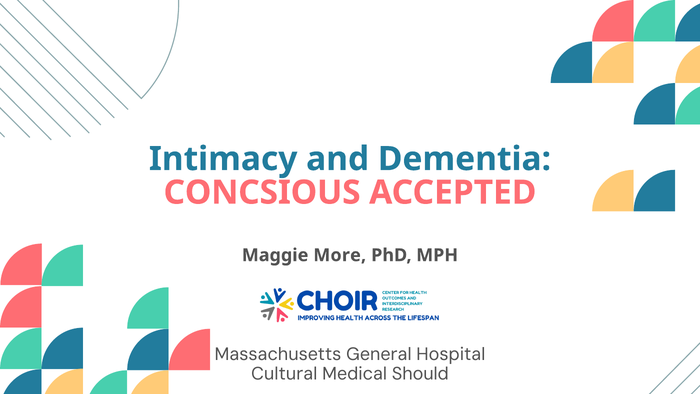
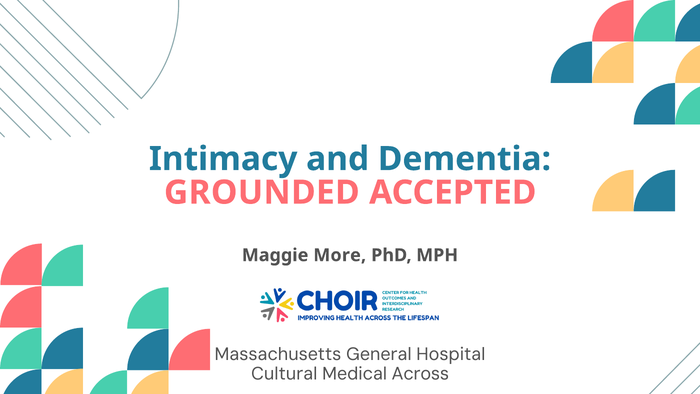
CONCSIOUS: CONCSIOUS -> GROUNDED
Should: Should -> Across
